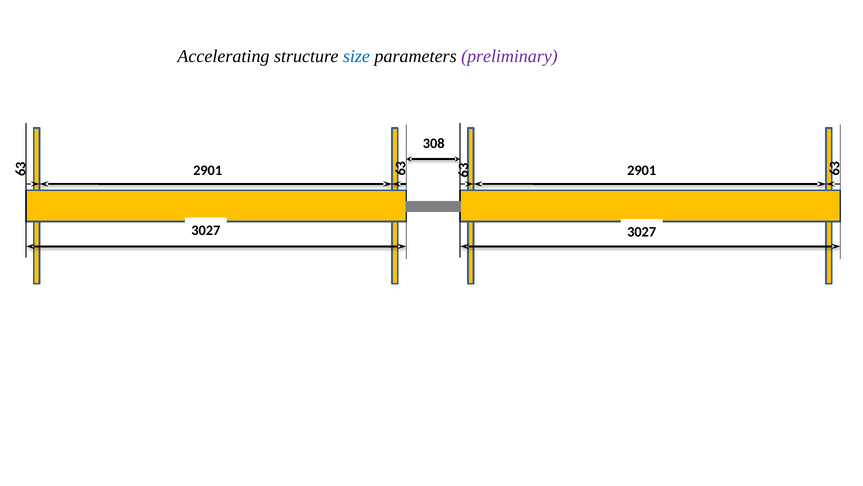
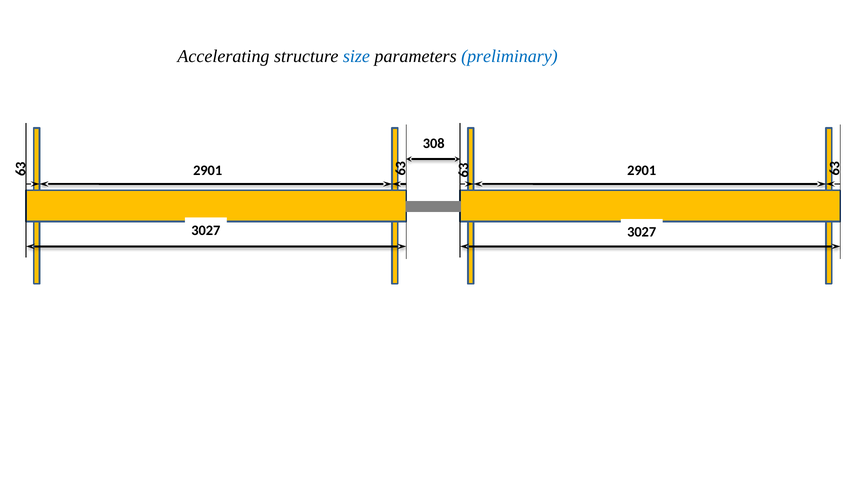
preliminary colour: purple -> blue
